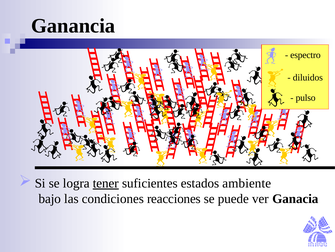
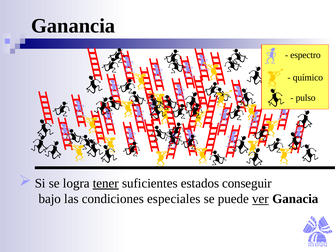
diluidos: diluidos -> químico
ambiente: ambiente -> conseguir
reacciones: reacciones -> especiales
ver underline: none -> present
